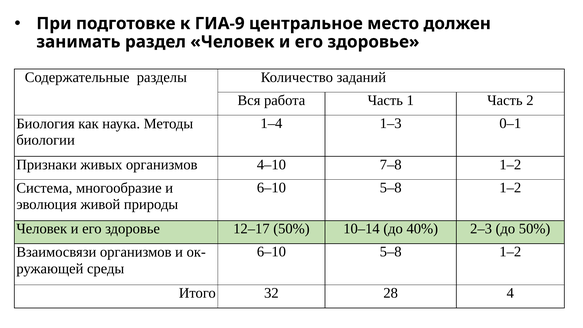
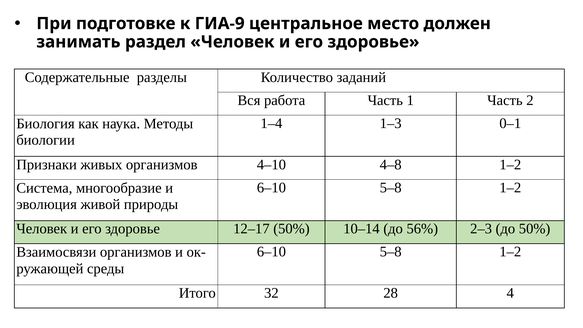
7–8: 7–8 -> 4–8
40%: 40% -> 56%
